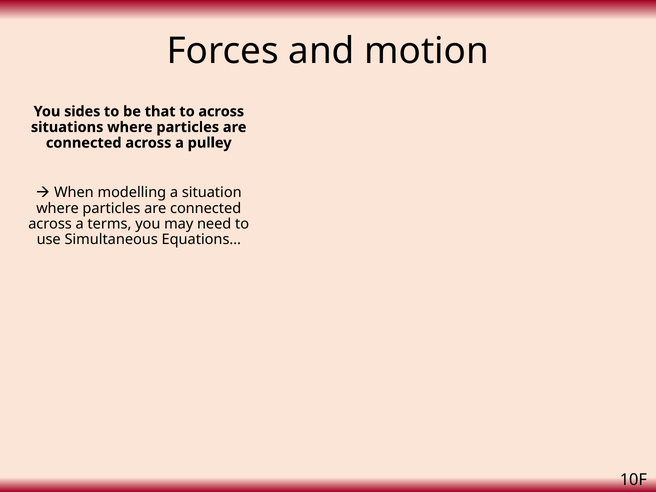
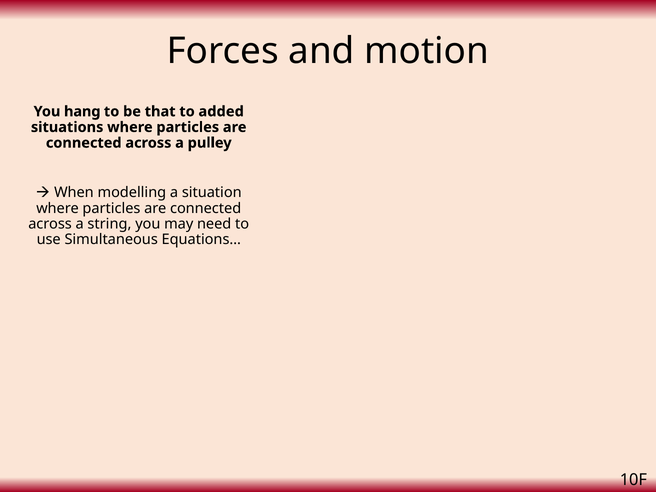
sides: sides -> hang
to across: across -> added
terms: terms -> string
